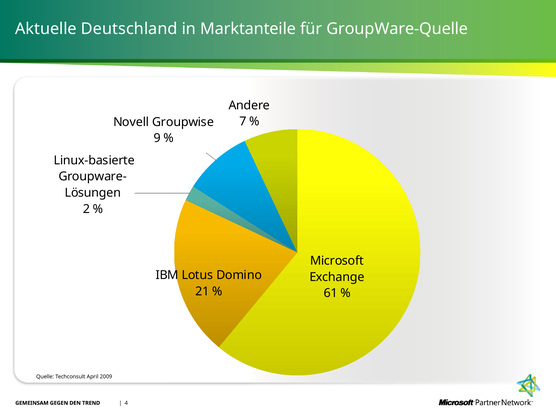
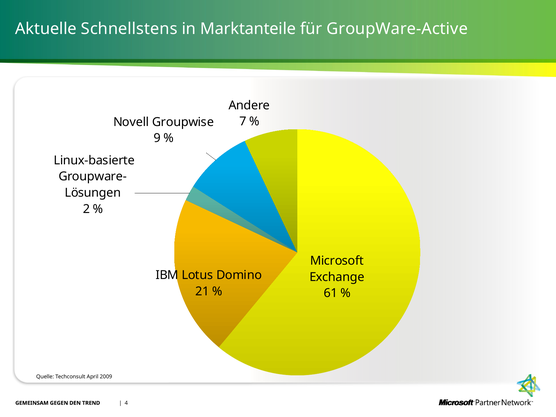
Deutschland: Deutschland -> Schnellstens
GroupWare-Quelle: GroupWare-Quelle -> GroupWare-Active
